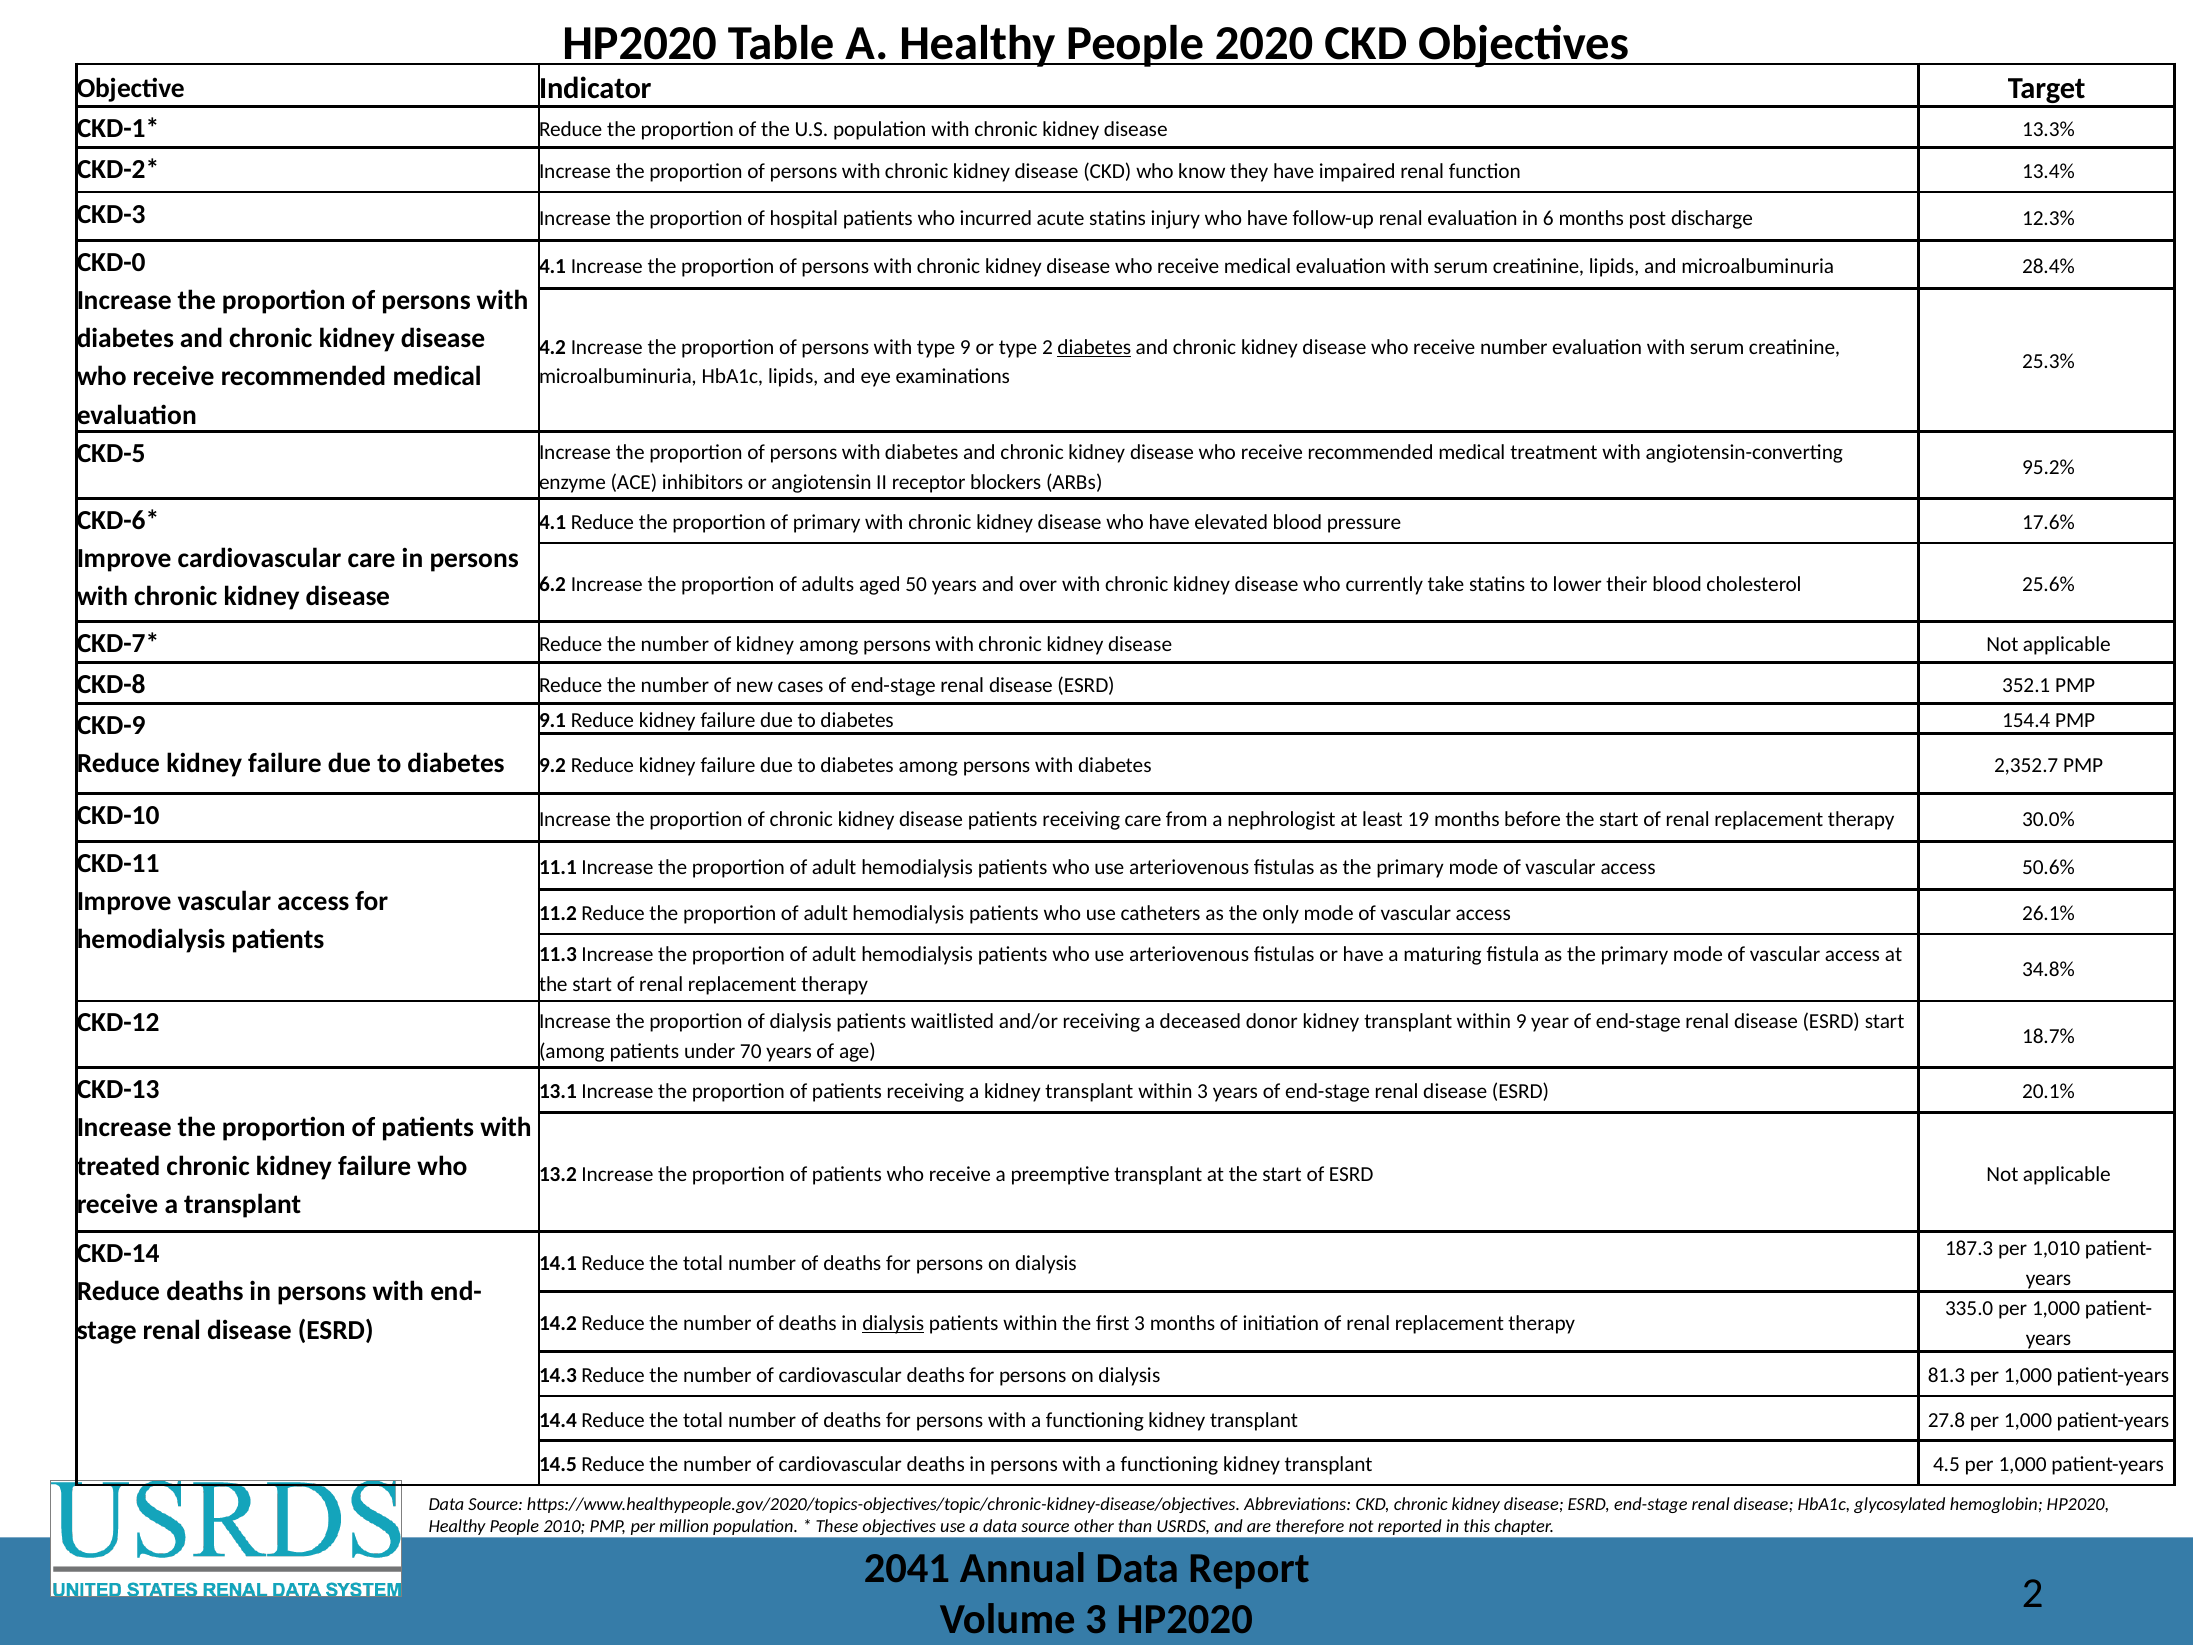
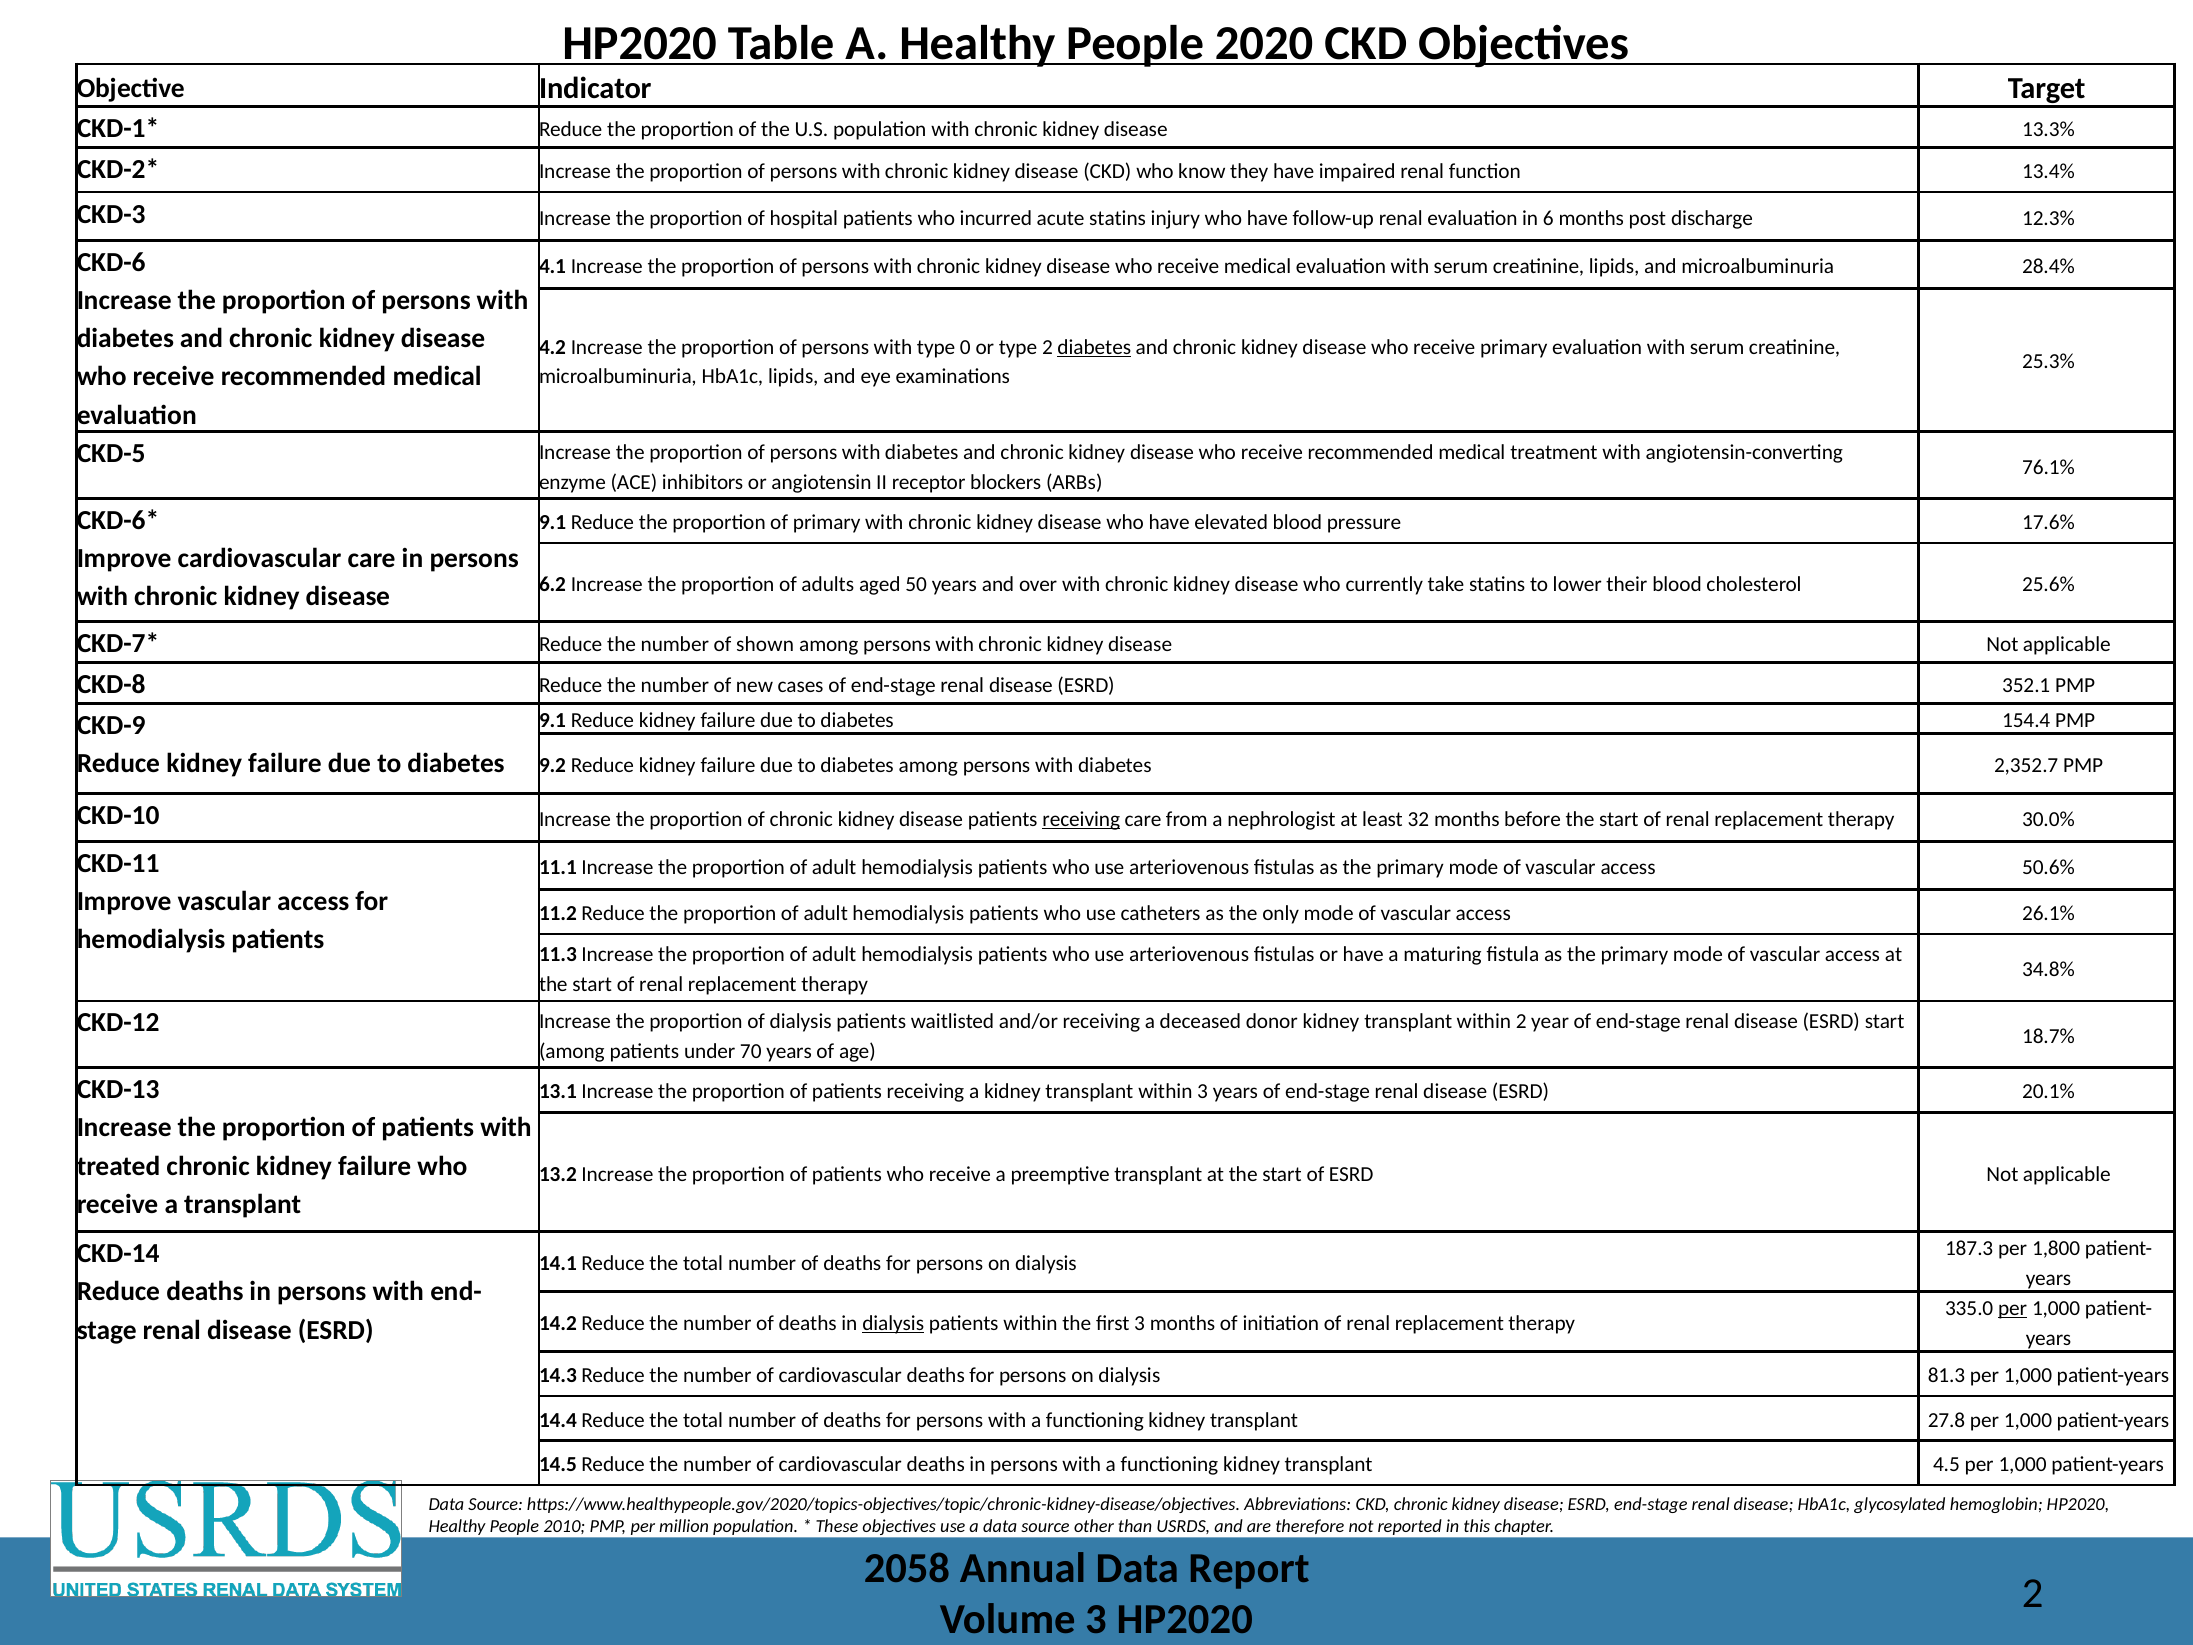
CKD-0: CKD-0 -> CKD-6
type 9: 9 -> 0
receive number: number -> primary
95.2%: 95.2% -> 76.1%
4.1 at (553, 523): 4.1 -> 9.1
of kidney: kidney -> shown
receiving at (1081, 819) underline: none -> present
19: 19 -> 32
within 9: 9 -> 2
1,010: 1,010 -> 1,800
per at (2013, 1308) underline: none -> present
2041: 2041 -> 2058
